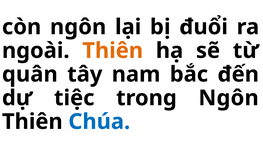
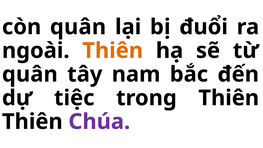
còn ngôn: ngôn -> quân
trong Ngôn: Ngôn -> Thiên
Chúa colour: blue -> purple
